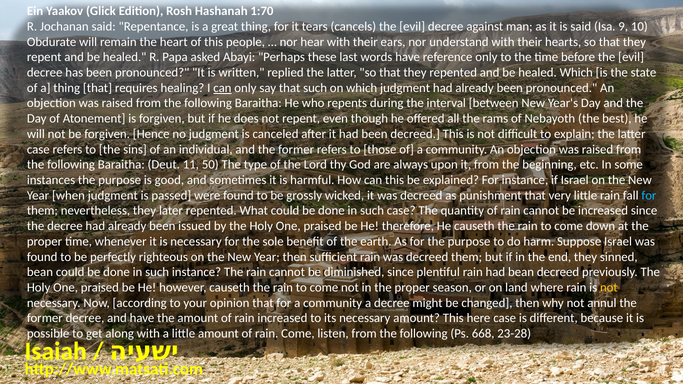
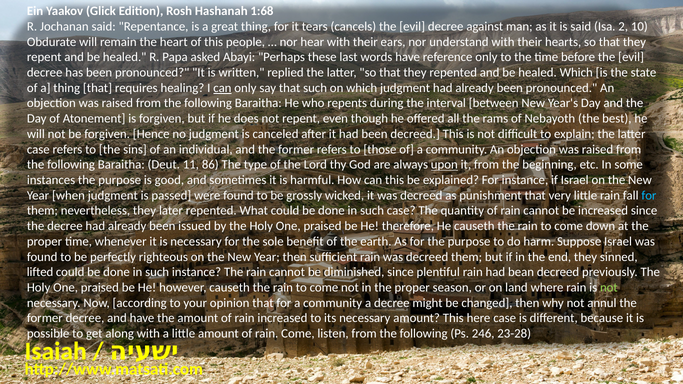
1:70: 1:70 -> 1:68
9: 9 -> 2
50: 50 -> 86
upon underline: none -> present
bean at (40, 272): bean -> lifted
not at (609, 288) colour: yellow -> light green
668: 668 -> 246
